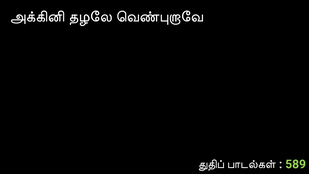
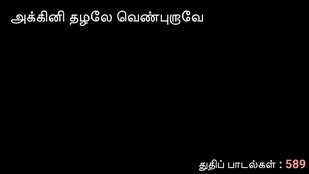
589 colour: light green -> pink
